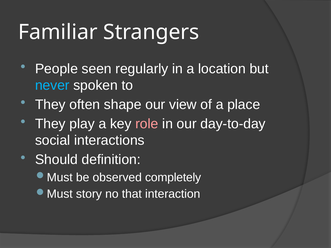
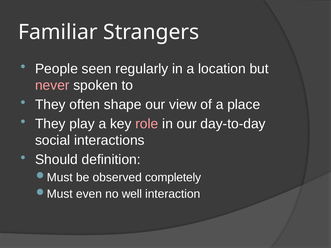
never colour: light blue -> pink
story: story -> even
that: that -> well
